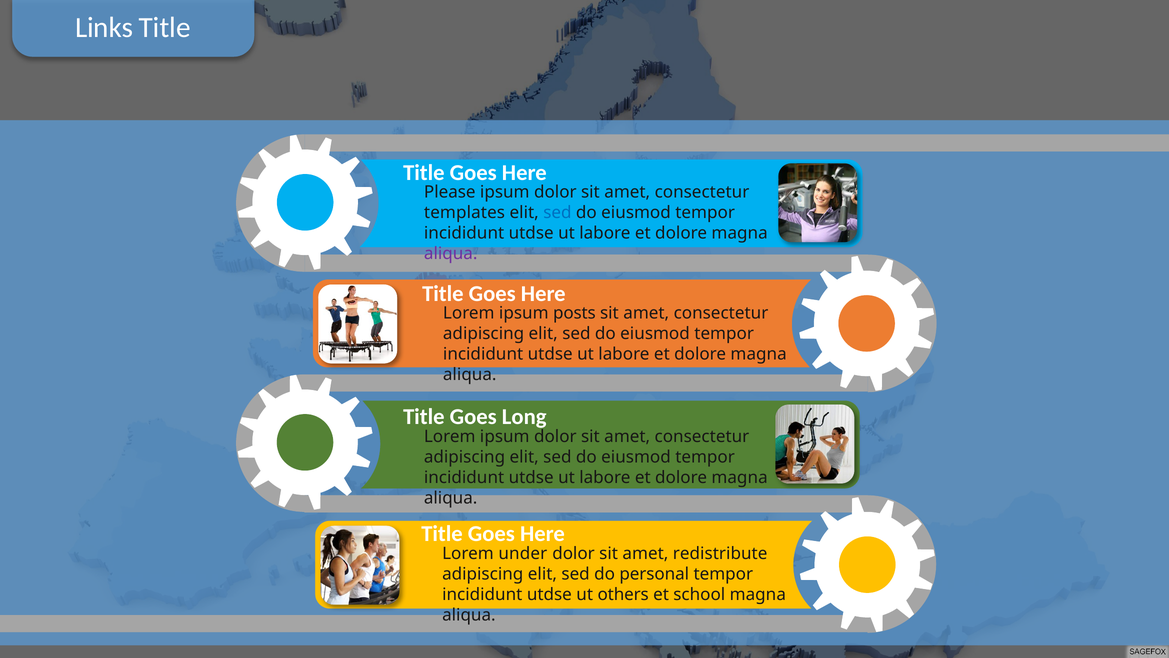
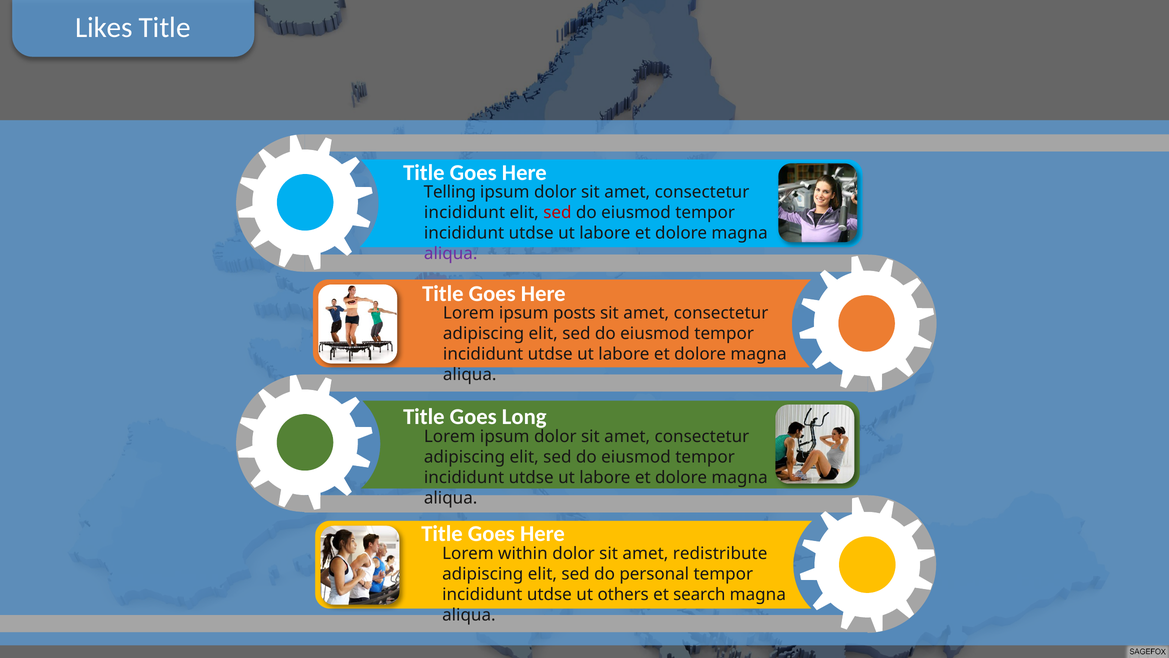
Links: Links -> Likes
Please: Please -> Telling
templates at (465, 213): templates -> incididunt
sed at (557, 213) colour: blue -> red
under: under -> within
school: school -> search
